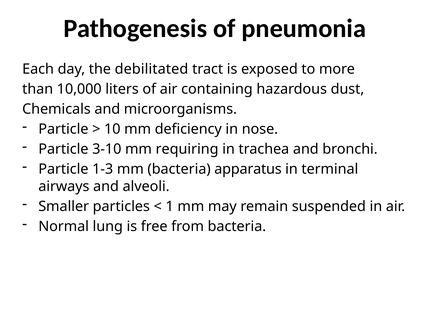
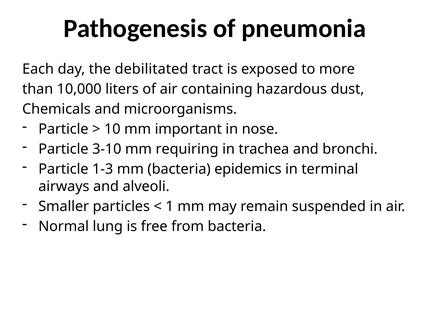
deficiency: deficiency -> important
apparatus: apparatus -> epidemics
